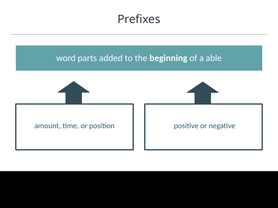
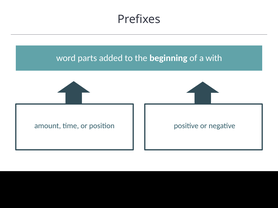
able: able -> with
